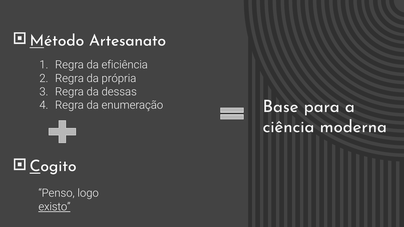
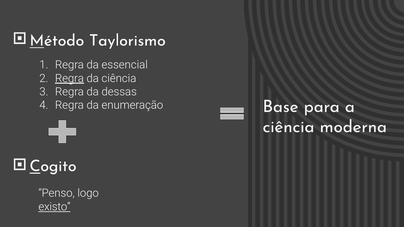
Artesanato: Artesanato -> Taylorismo
eficiência: eficiência -> essencial
Regra at (69, 78) underline: none -> present
da própria: própria -> ciência
